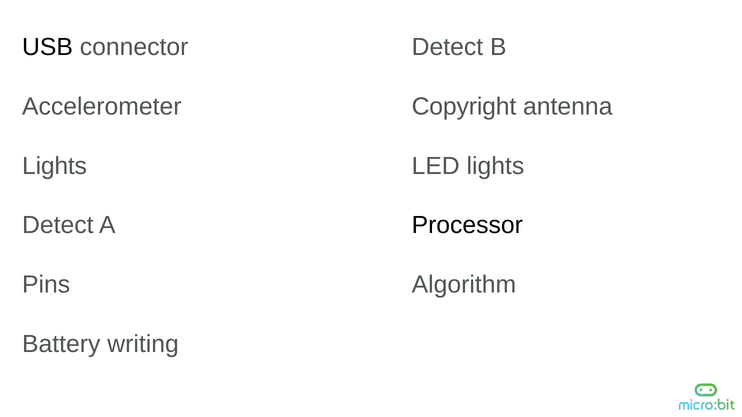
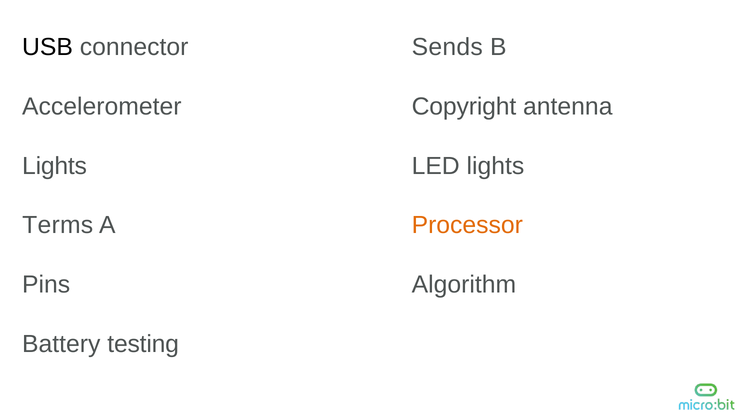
connector Detect: Detect -> Sends
Detect at (58, 225): Detect -> Terms
Processor colour: black -> orange
writing: writing -> testing
